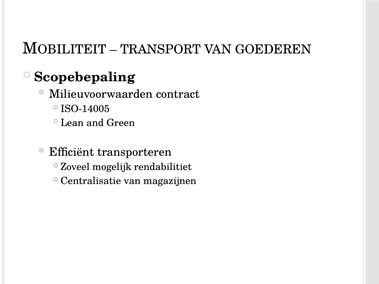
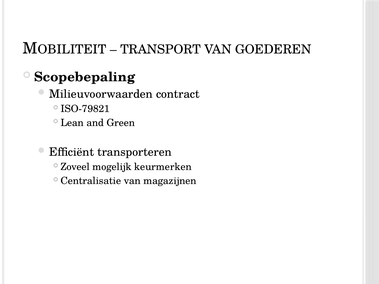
ISO-14005: ISO-14005 -> ISO-79821
rendabilitiet: rendabilitiet -> keurmerken
